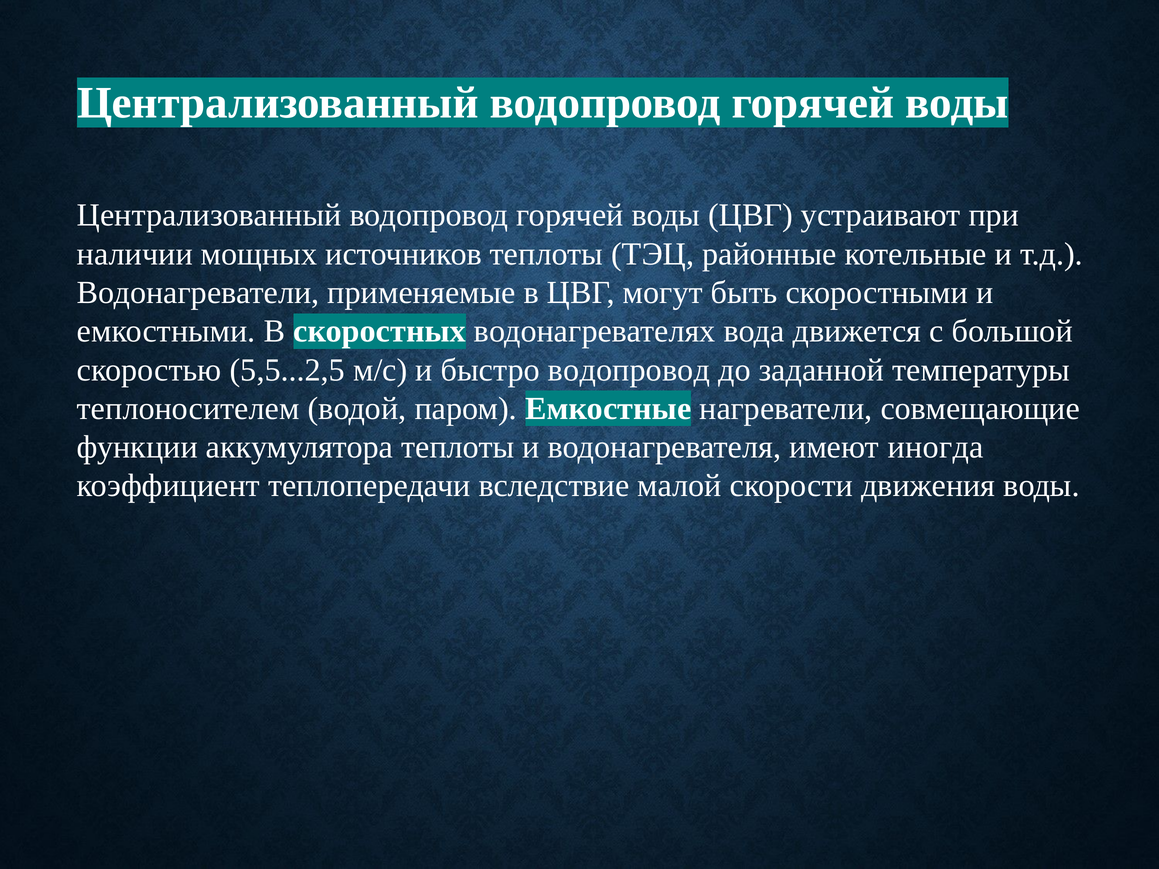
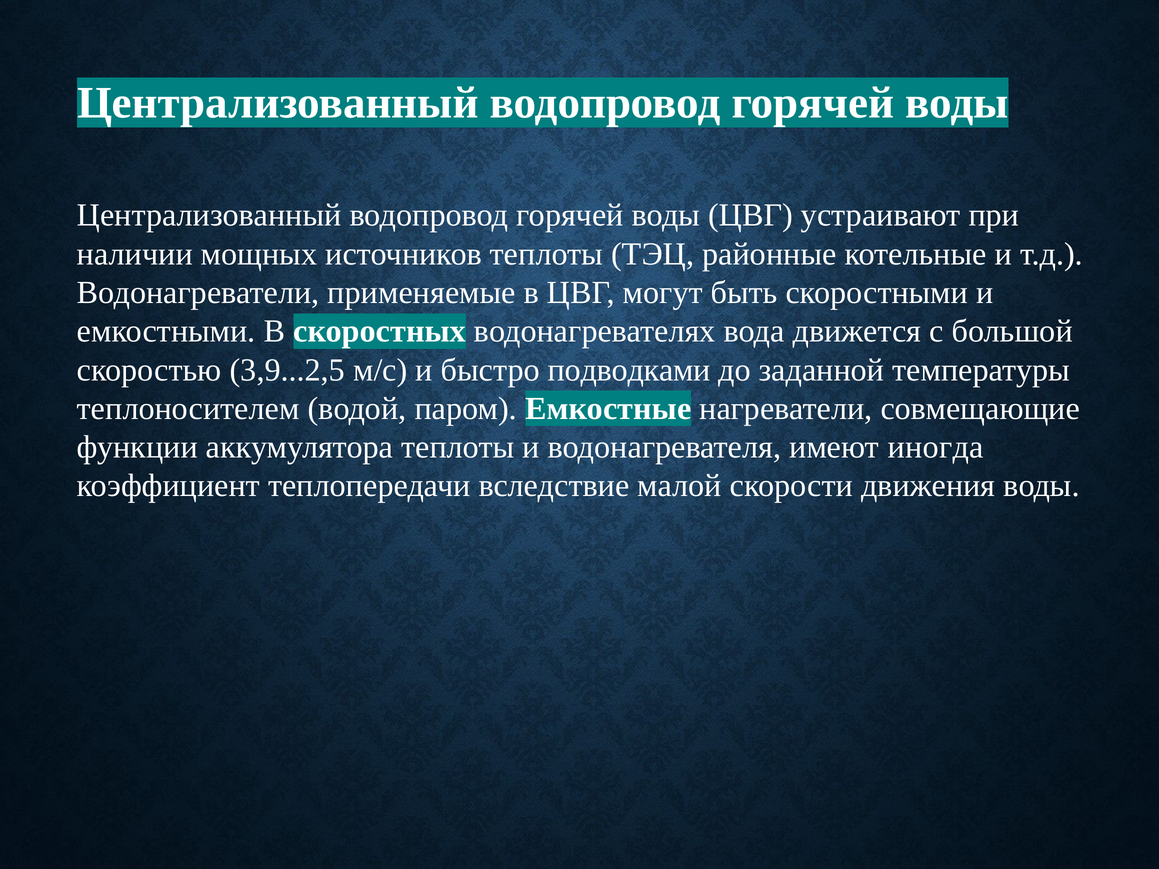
5,5...2,5: 5,5...2,5 -> 3,9...2,5
быстро водопровод: водопровод -> подводками
